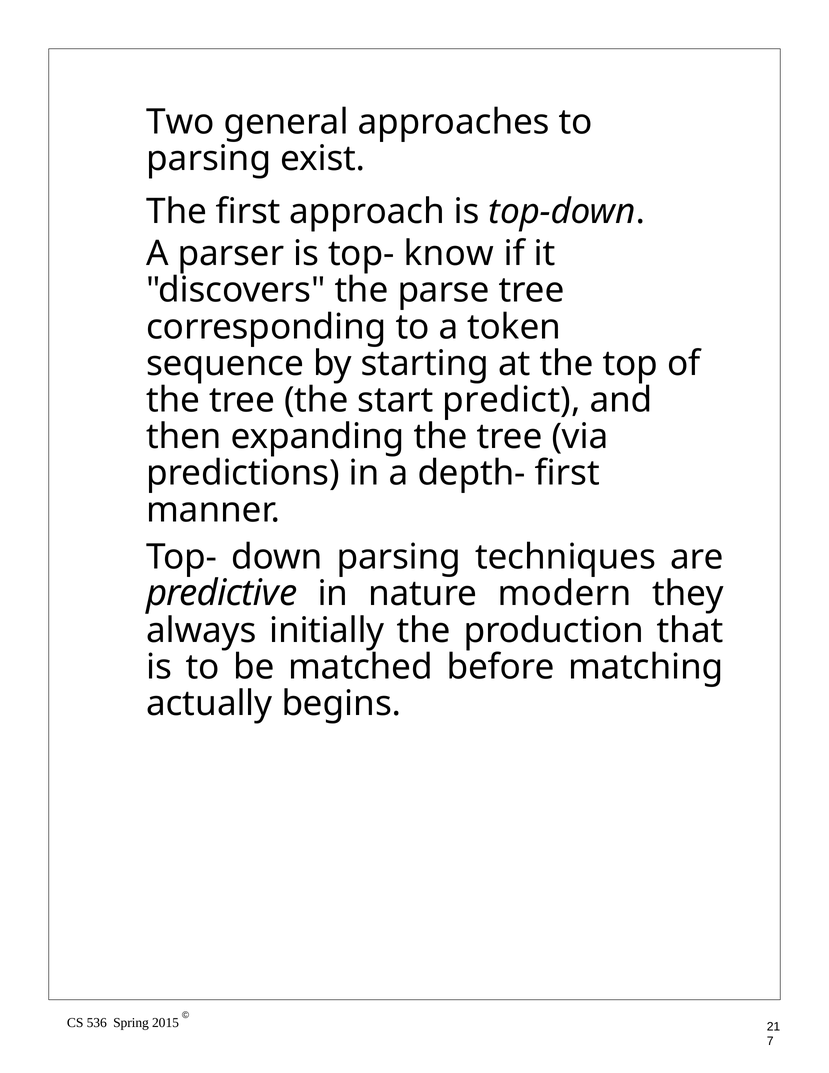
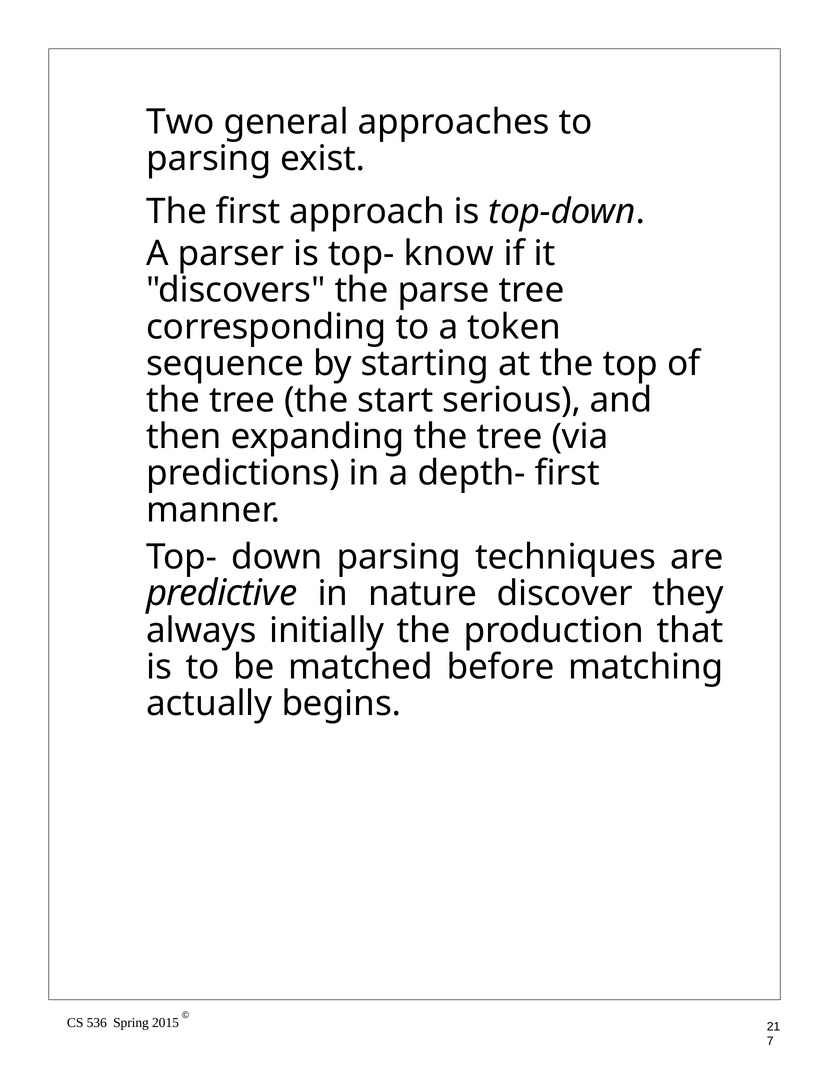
predict: predict -> serious
modern: modern -> discover
